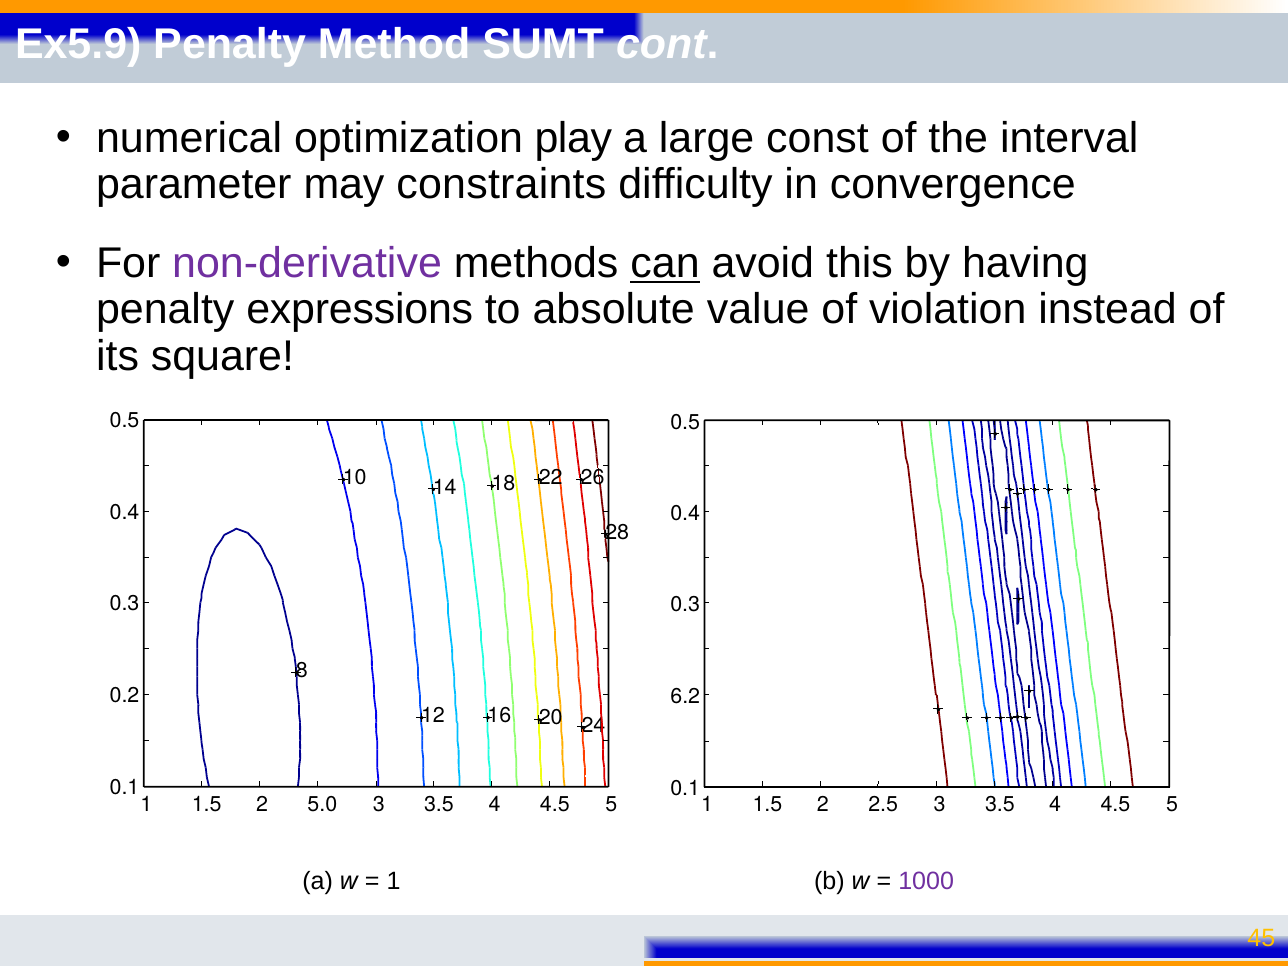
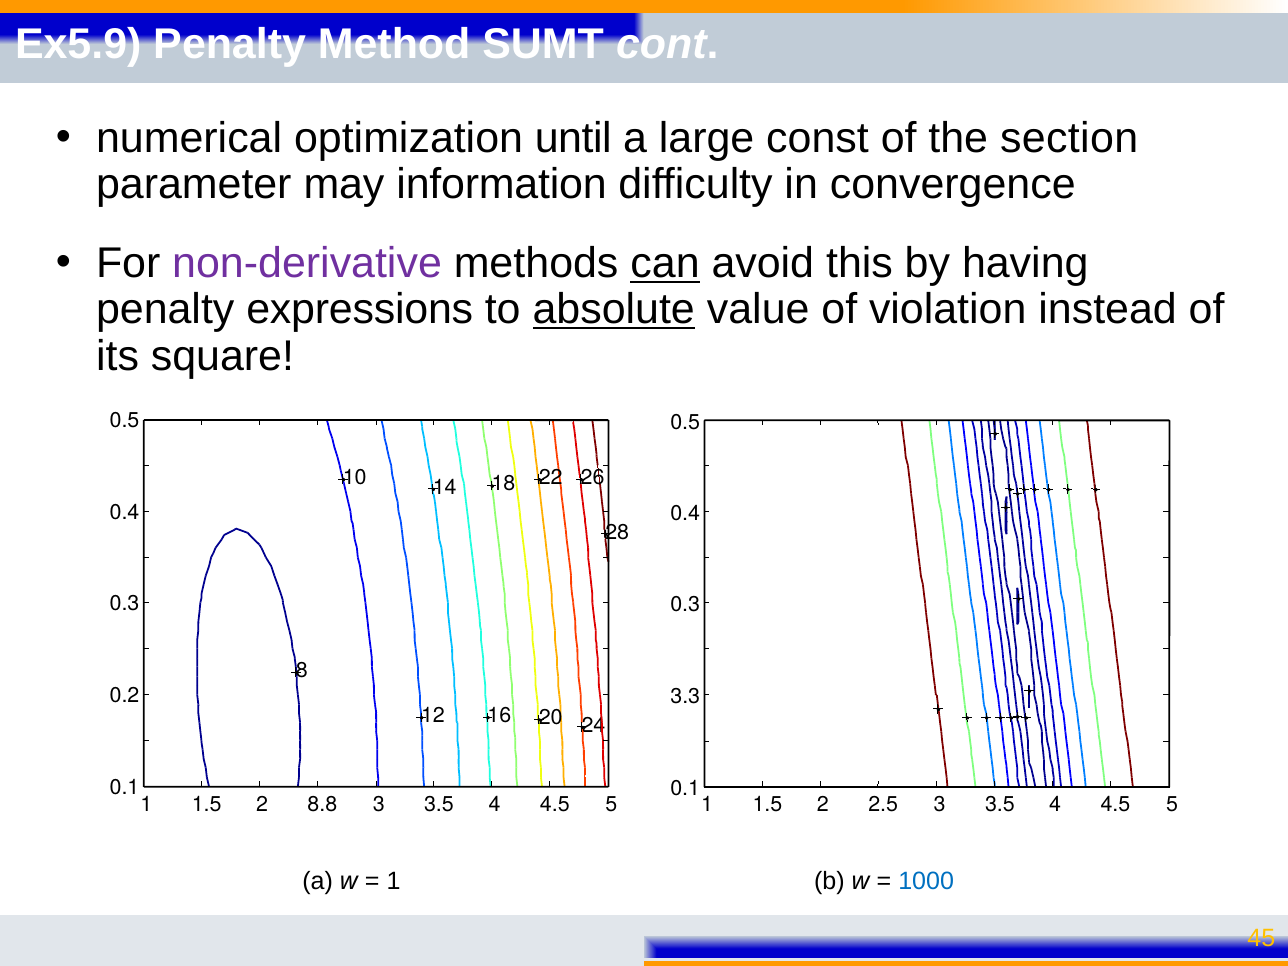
play: play -> until
interval: interval -> section
constraints: constraints -> information
absolute underline: none -> present
6.2: 6.2 -> 3.3
5.0: 5.0 -> 8.8
1000 colour: purple -> blue
